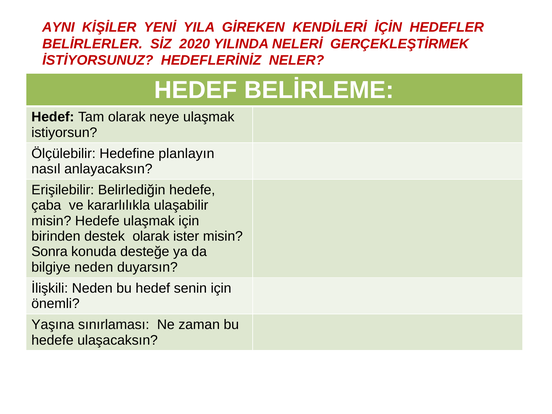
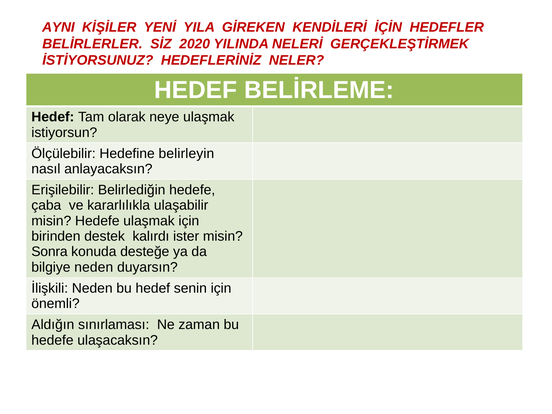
planlayın: planlayın -> belirleyin
destek olarak: olarak -> kalırdı
Yaşına: Yaşına -> Aldığın
